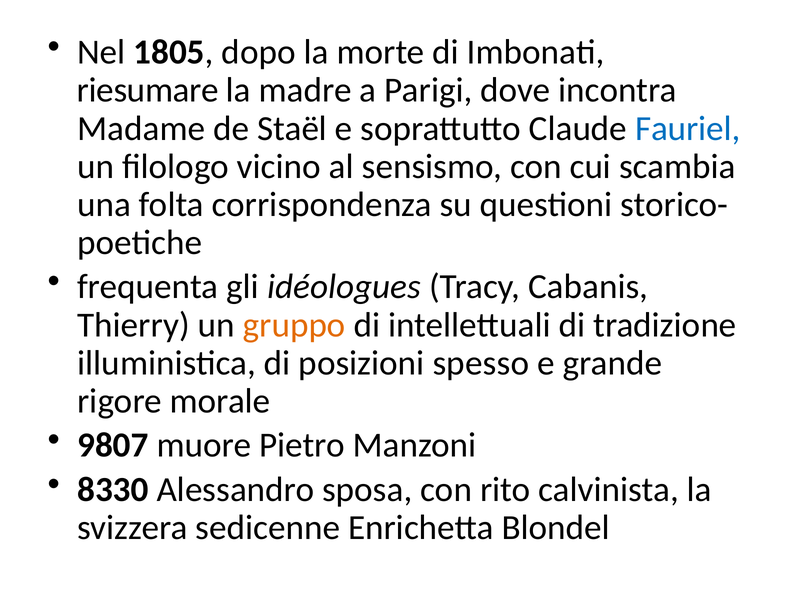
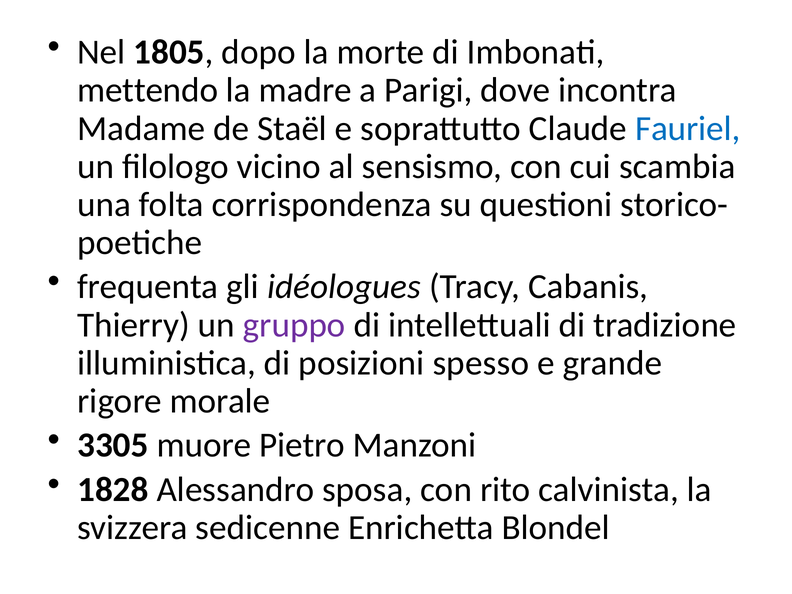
riesumare: riesumare -> mettendo
gruppo colour: orange -> purple
9807: 9807 -> 3305
8330: 8330 -> 1828
